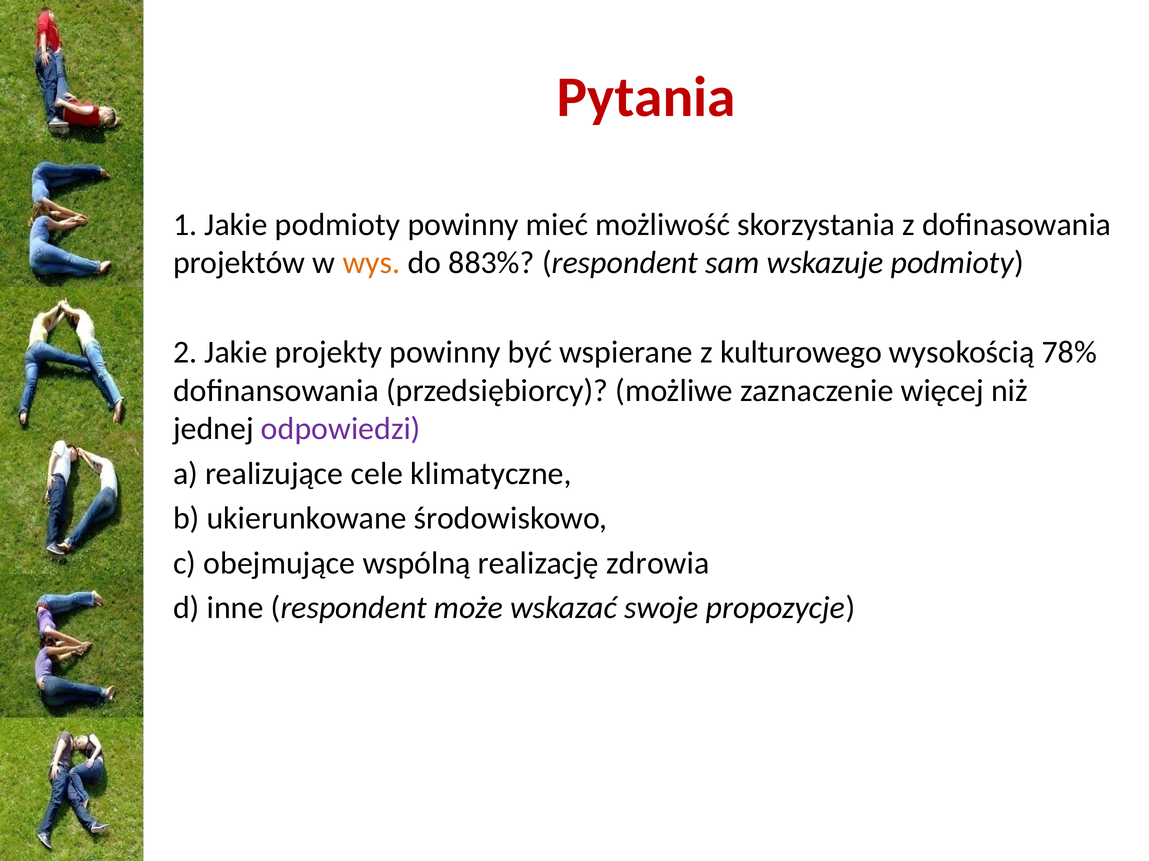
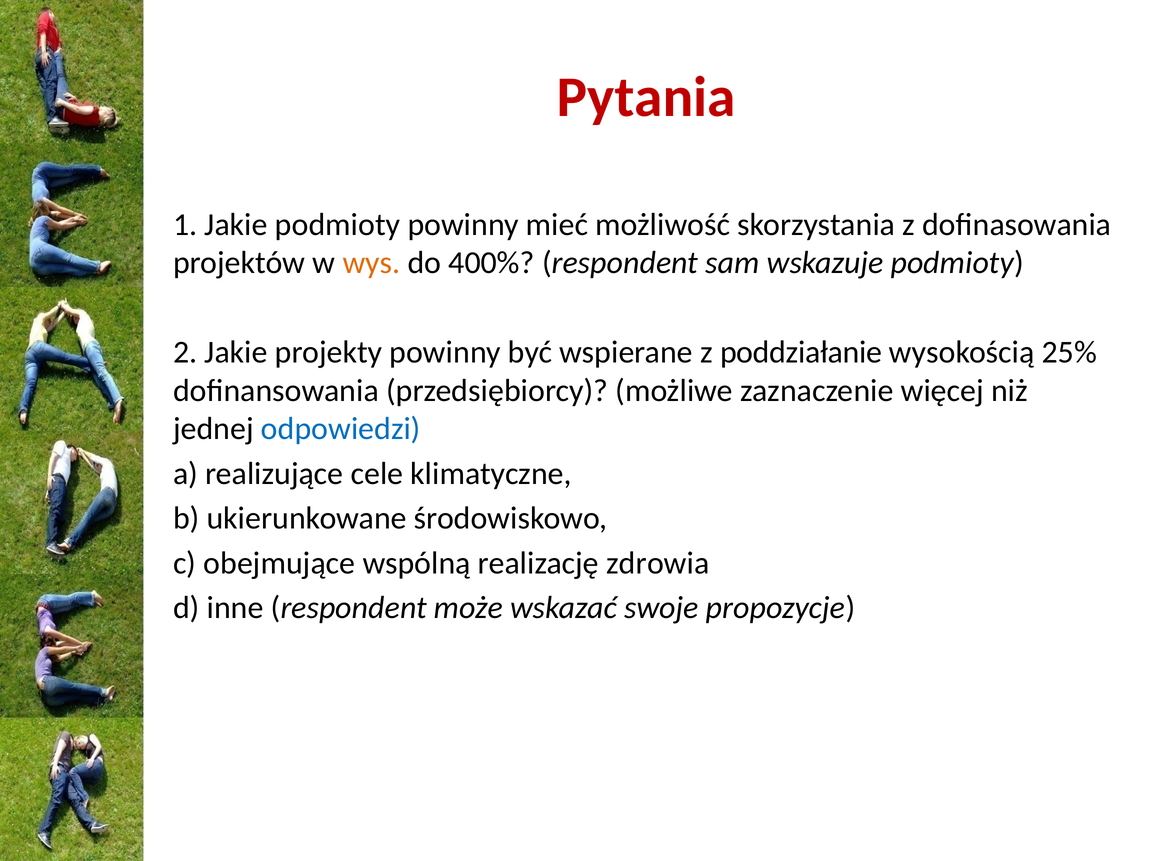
883%: 883% -> 400%
kulturowego: kulturowego -> poddziałanie
78%: 78% -> 25%
odpowiedzi colour: purple -> blue
